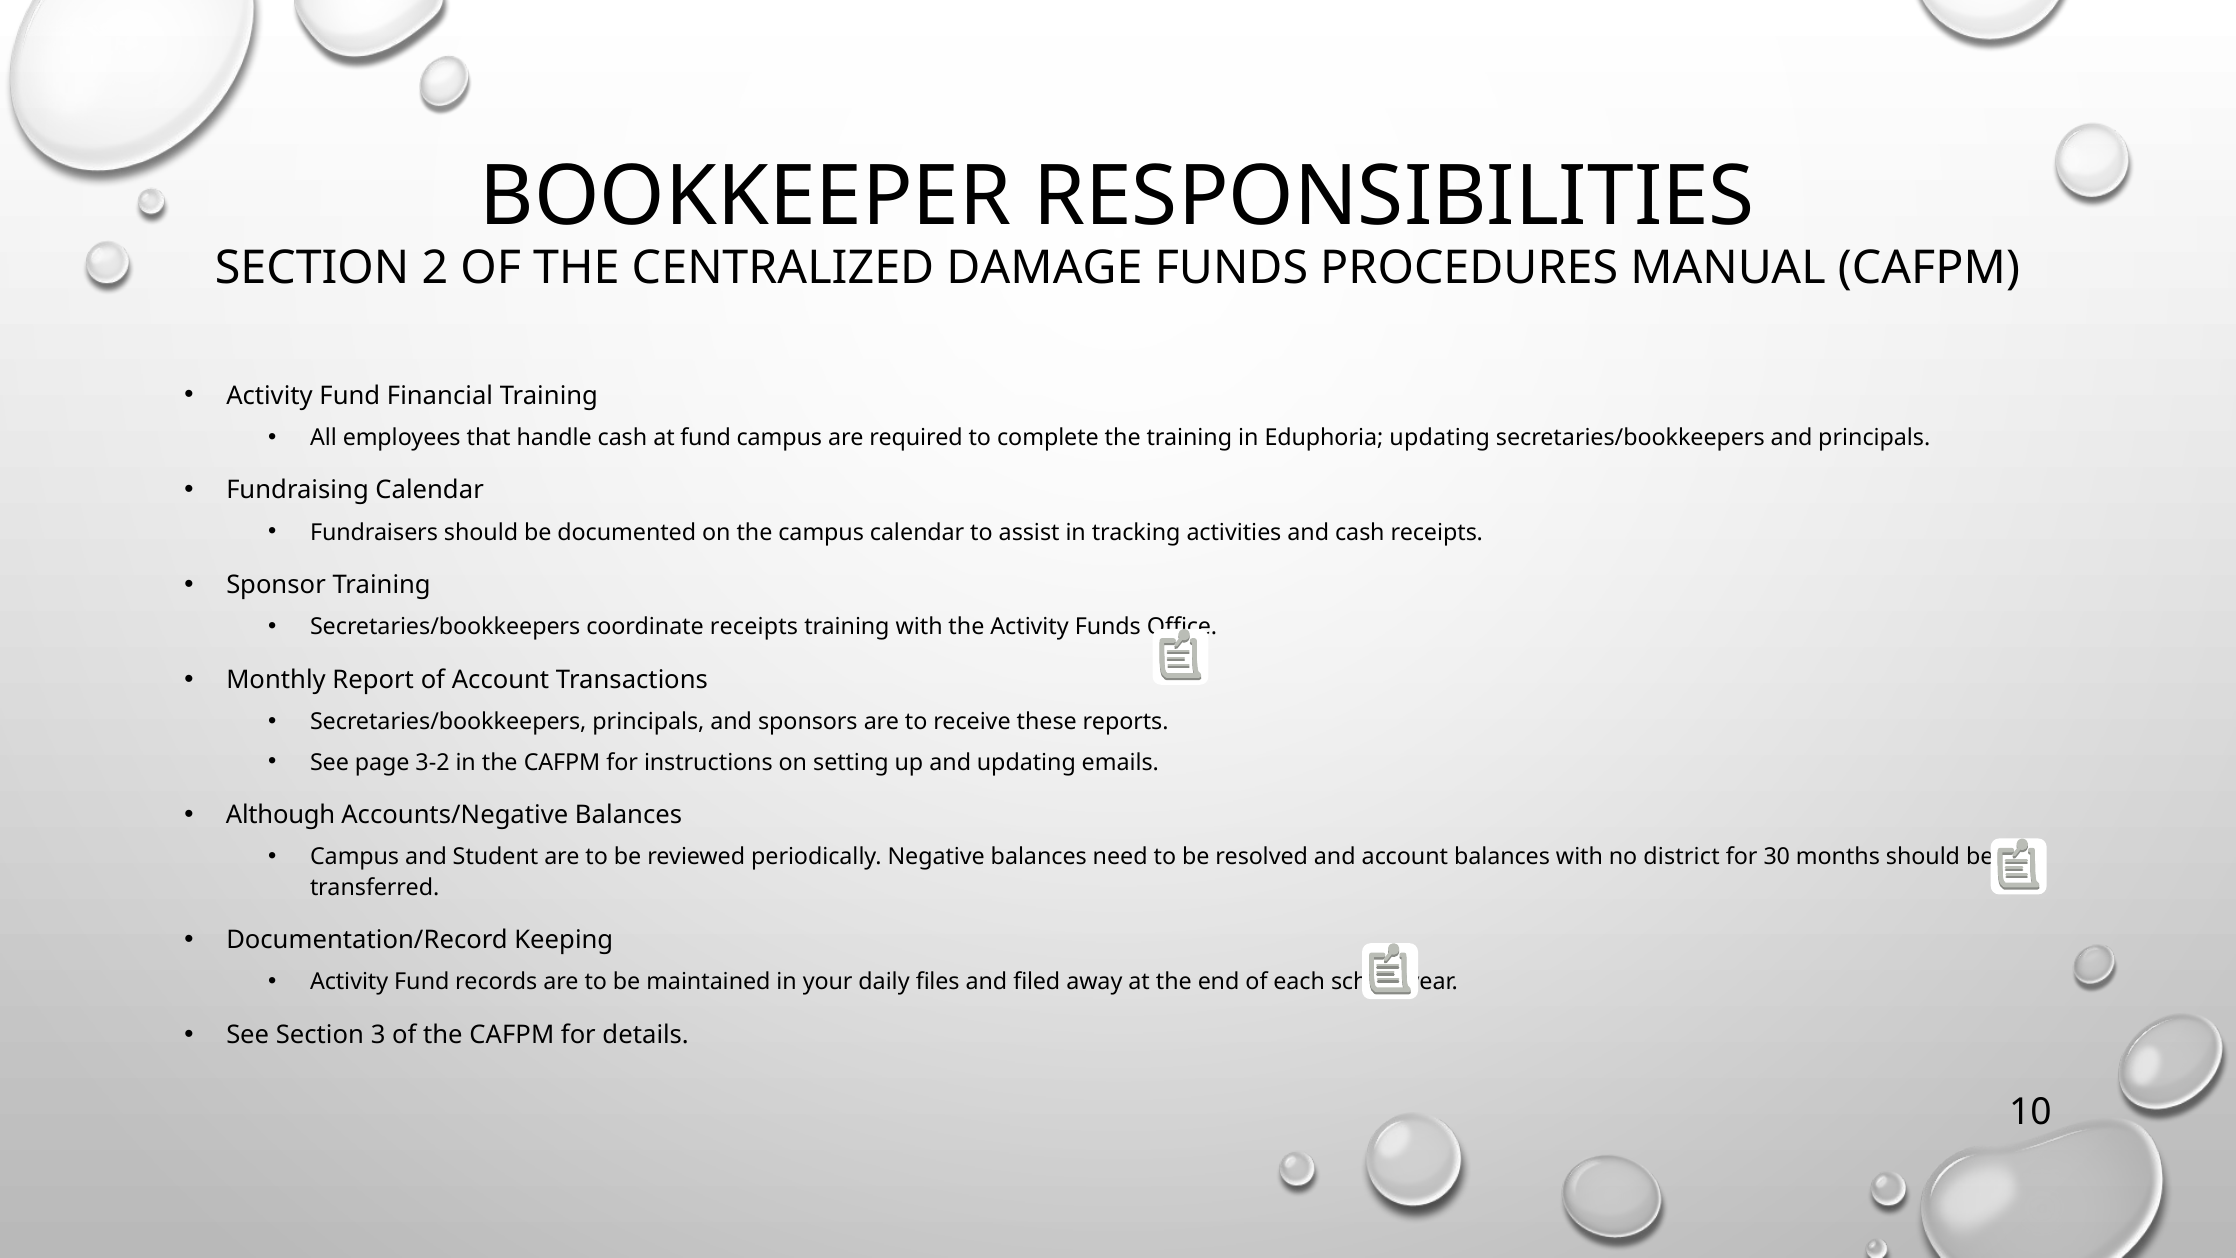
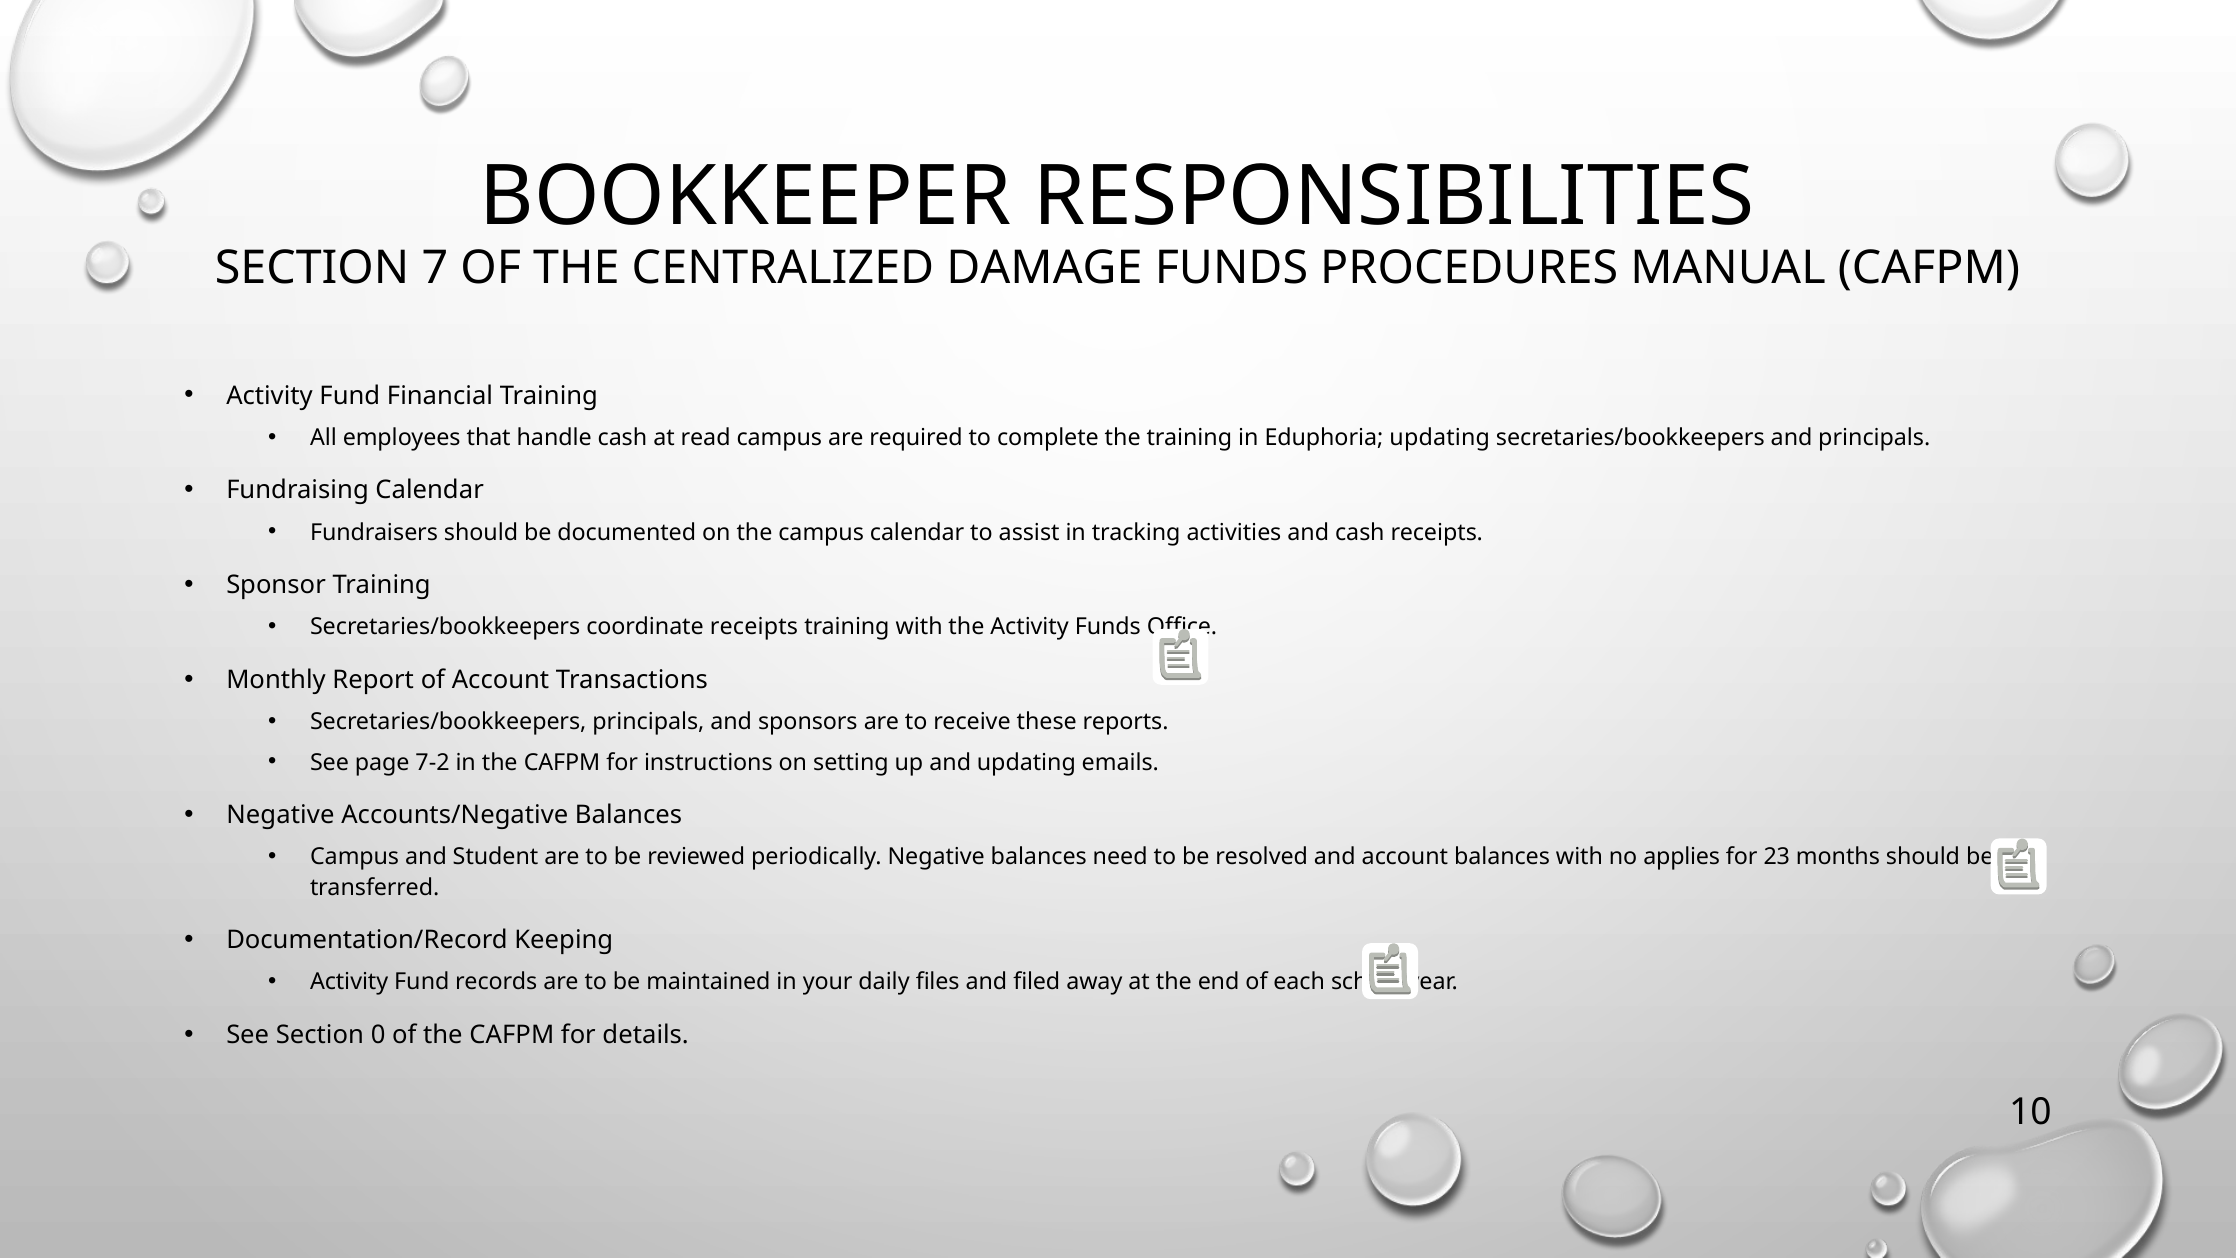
2: 2 -> 7
at fund: fund -> read
3-2: 3-2 -> 7-2
Although at (281, 815): Although -> Negative
district: district -> applies
30: 30 -> 23
3: 3 -> 0
